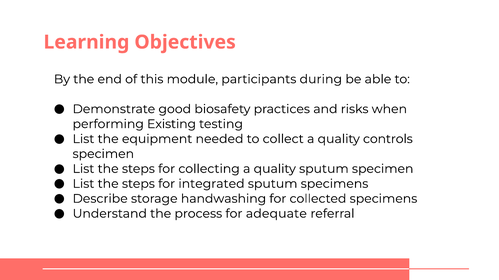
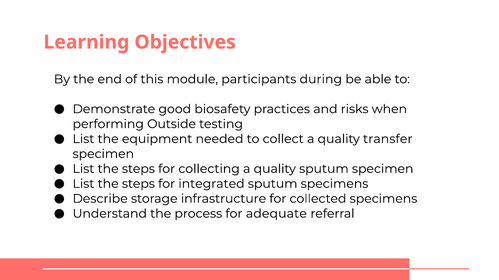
Existing: Existing -> Outside
controls: controls -> transfer
handwashing: handwashing -> infrastructure
